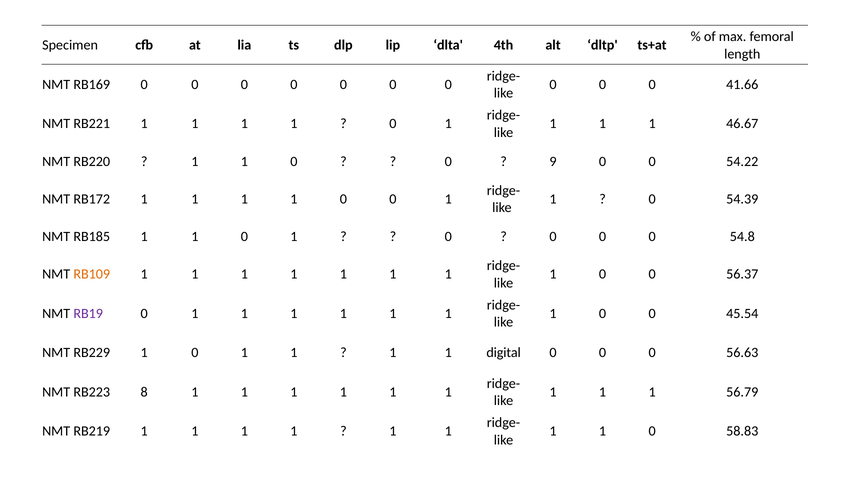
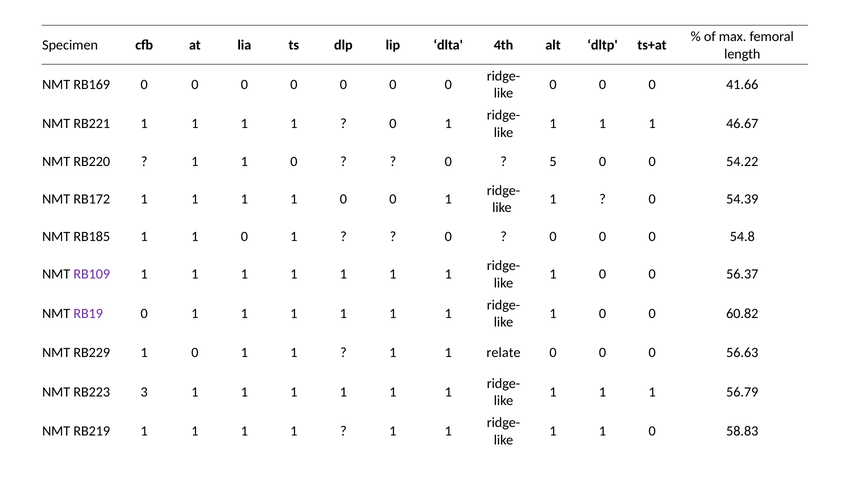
9: 9 -> 5
RB109 colour: orange -> purple
45.54: 45.54 -> 60.82
digital: digital -> relate
8: 8 -> 3
